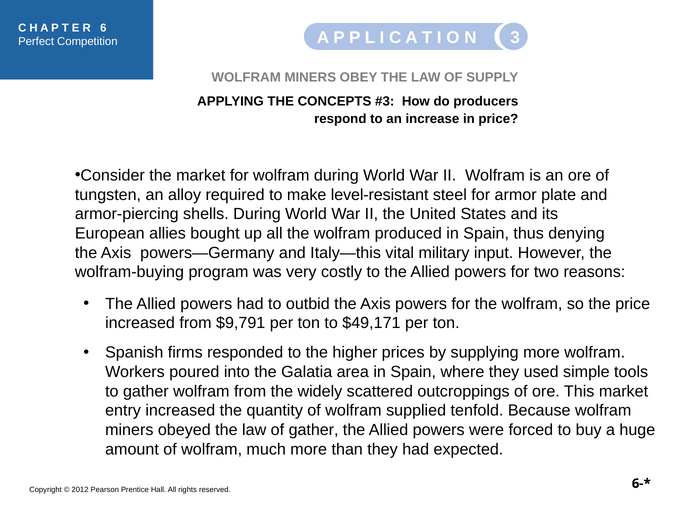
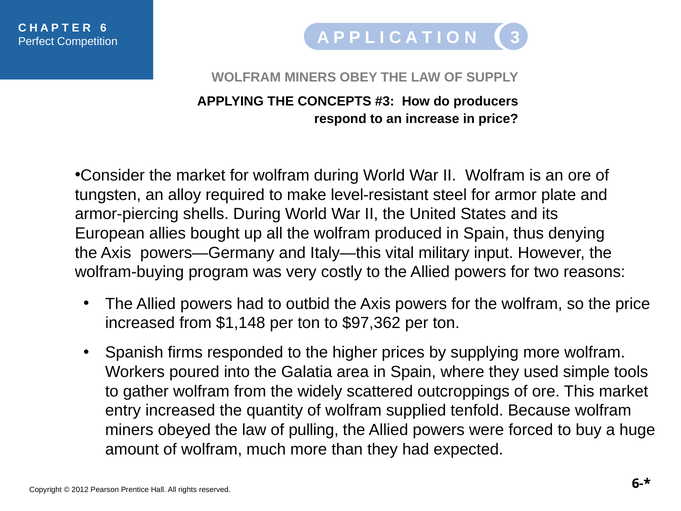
$9,791: $9,791 -> $1,148
$49,171: $49,171 -> $97,362
of gather: gather -> pulling
